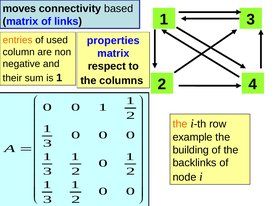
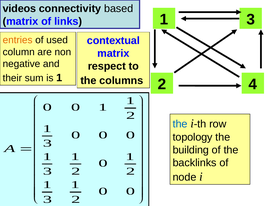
moves: moves -> videos
properties: properties -> contextual
the at (180, 124) colour: orange -> blue
example: example -> topology
